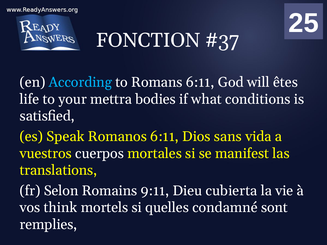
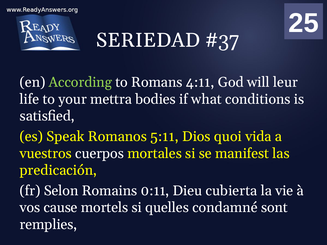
FONCTION: FONCTION -> SERIEDAD
According colour: light blue -> light green
Romans 6:11: 6:11 -> 4:11
êtes: êtes -> leur
Romanos 6:11: 6:11 -> 5:11
sans: sans -> quoi
translations: translations -> predicación
9:11: 9:11 -> 0:11
think: think -> cause
